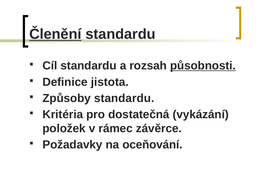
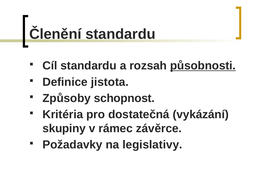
Členění underline: present -> none
Způsoby standardu: standardu -> schopnost
položek: položek -> skupiny
oceňování: oceňování -> legislativy
